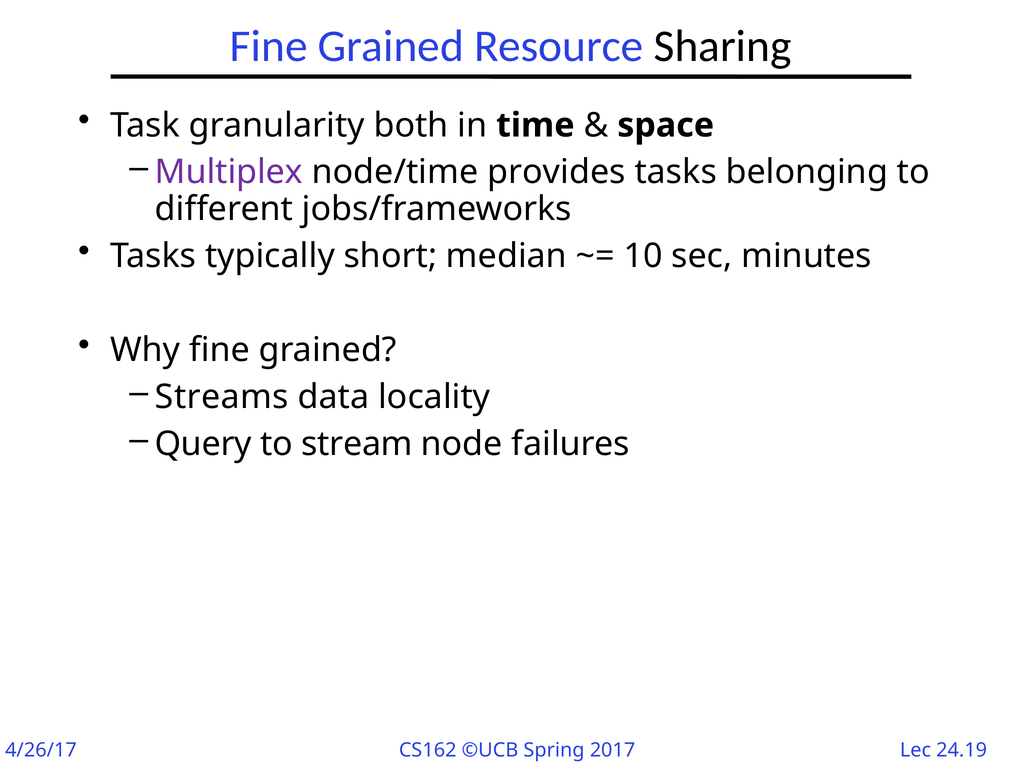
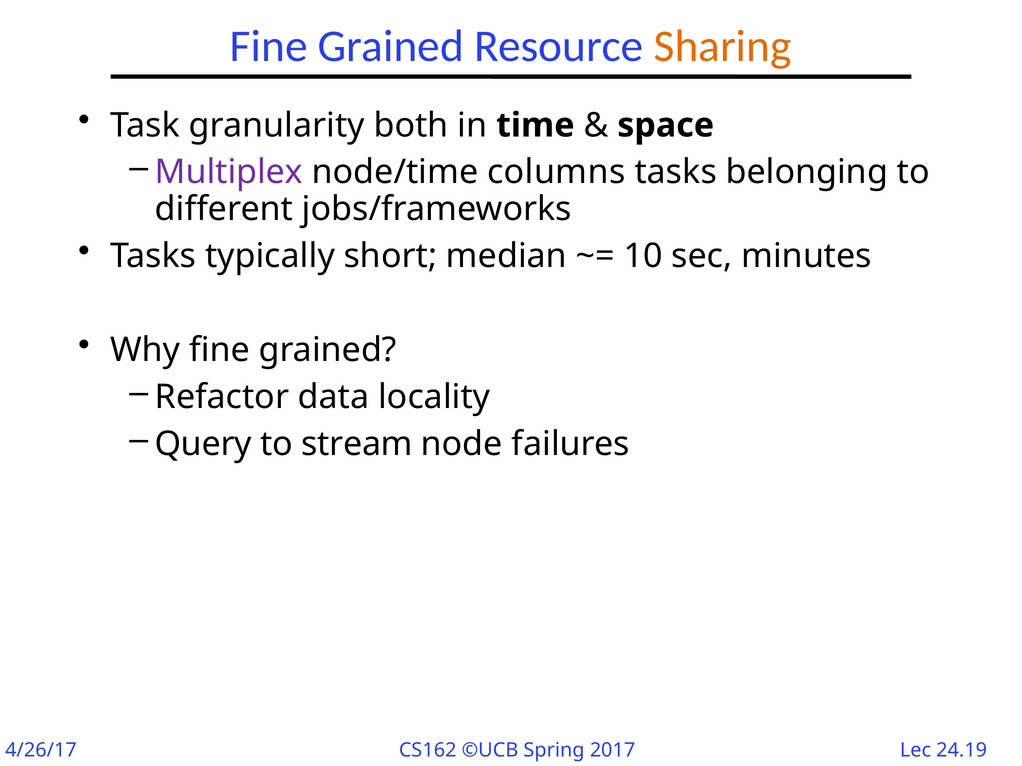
Sharing colour: black -> orange
provides: provides -> columns
Streams: Streams -> Refactor
